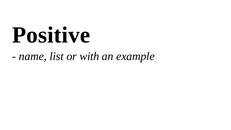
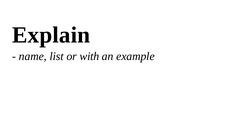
Positive: Positive -> Explain
